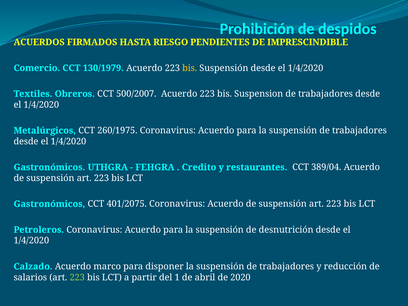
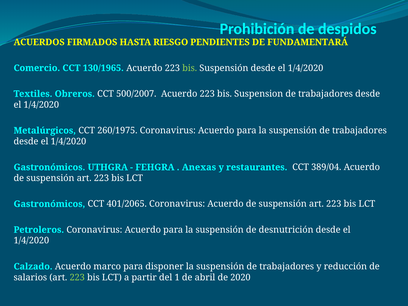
IMPRESCINDIBLE: IMPRESCINDIBLE -> FUNDAMENTARÁ
130/1979: 130/1979 -> 130/1965
bis at (190, 68) colour: yellow -> light green
Credito: Credito -> Anexas
401/2075: 401/2075 -> 401/2065
